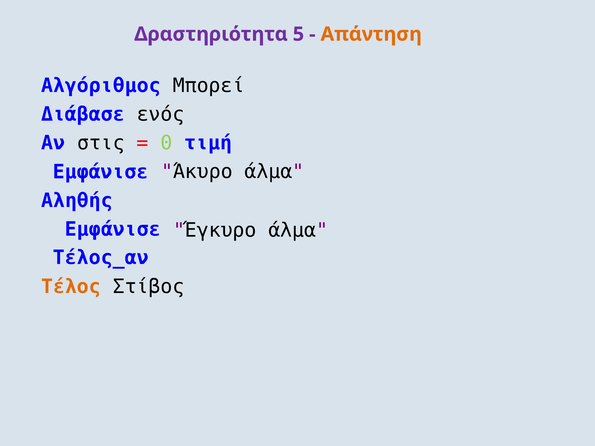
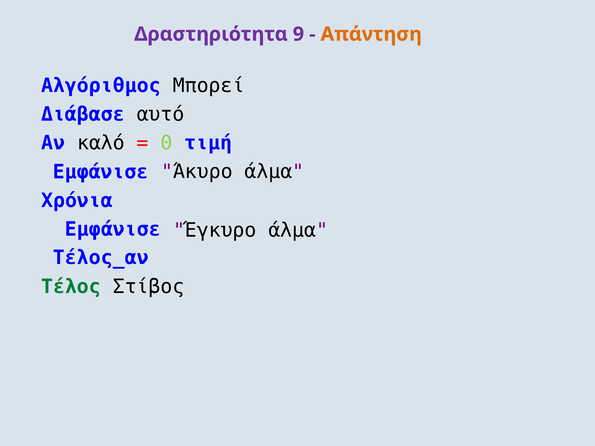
5: 5 -> 9
ενός: ενός -> αυτό
στις: στις -> καλό
Αληθής: Αληθής -> Χρόνια
Τέλος colour: orange -> green
